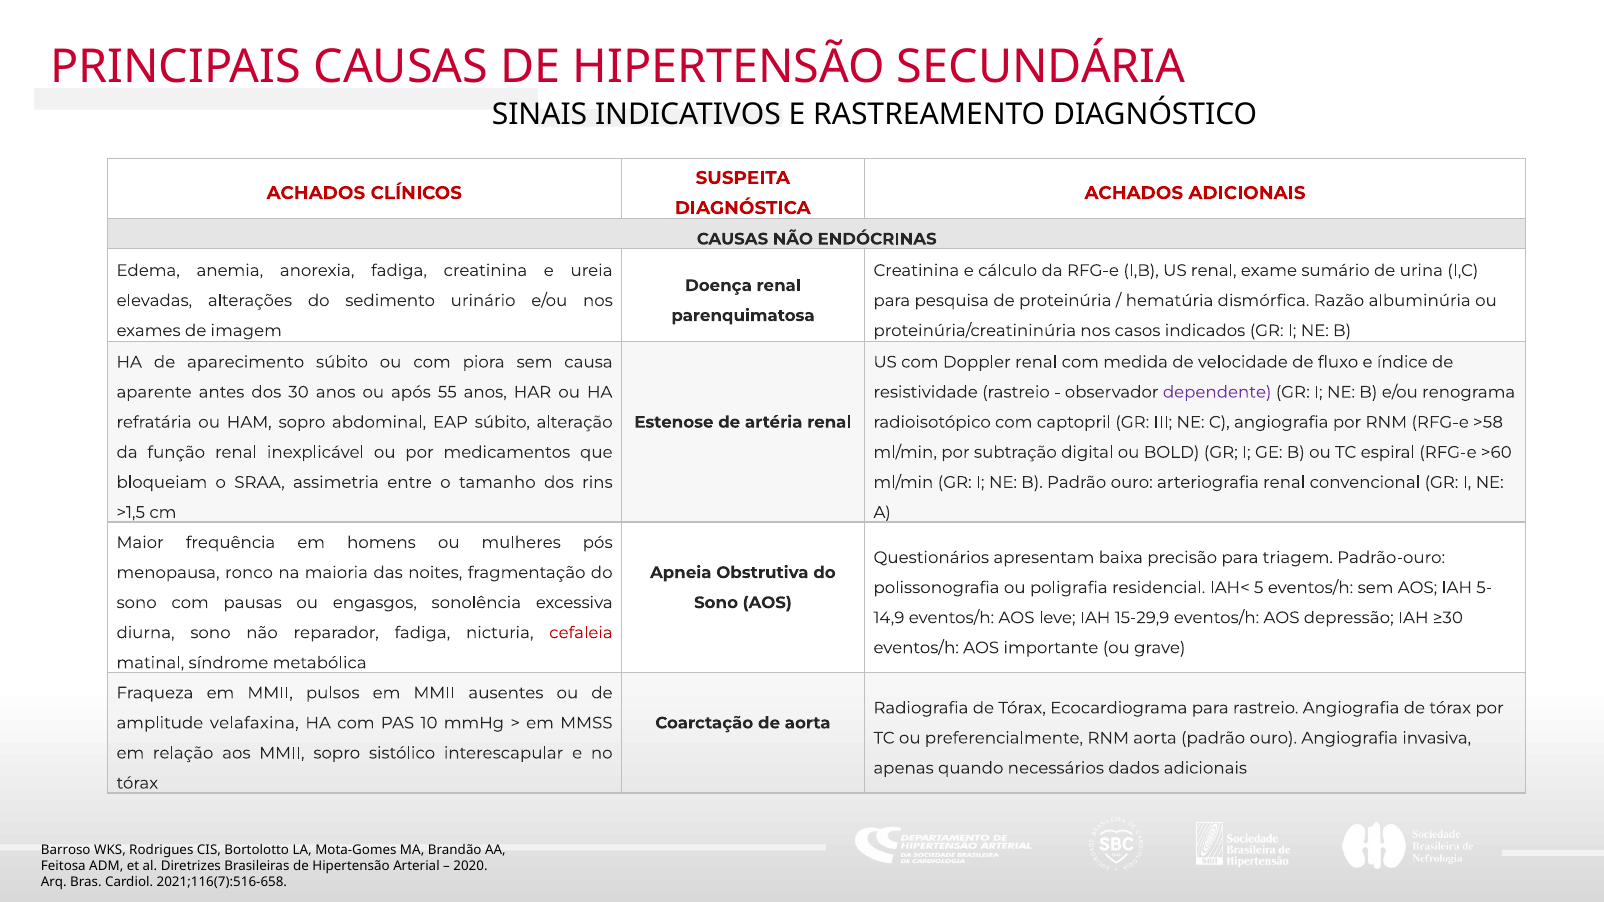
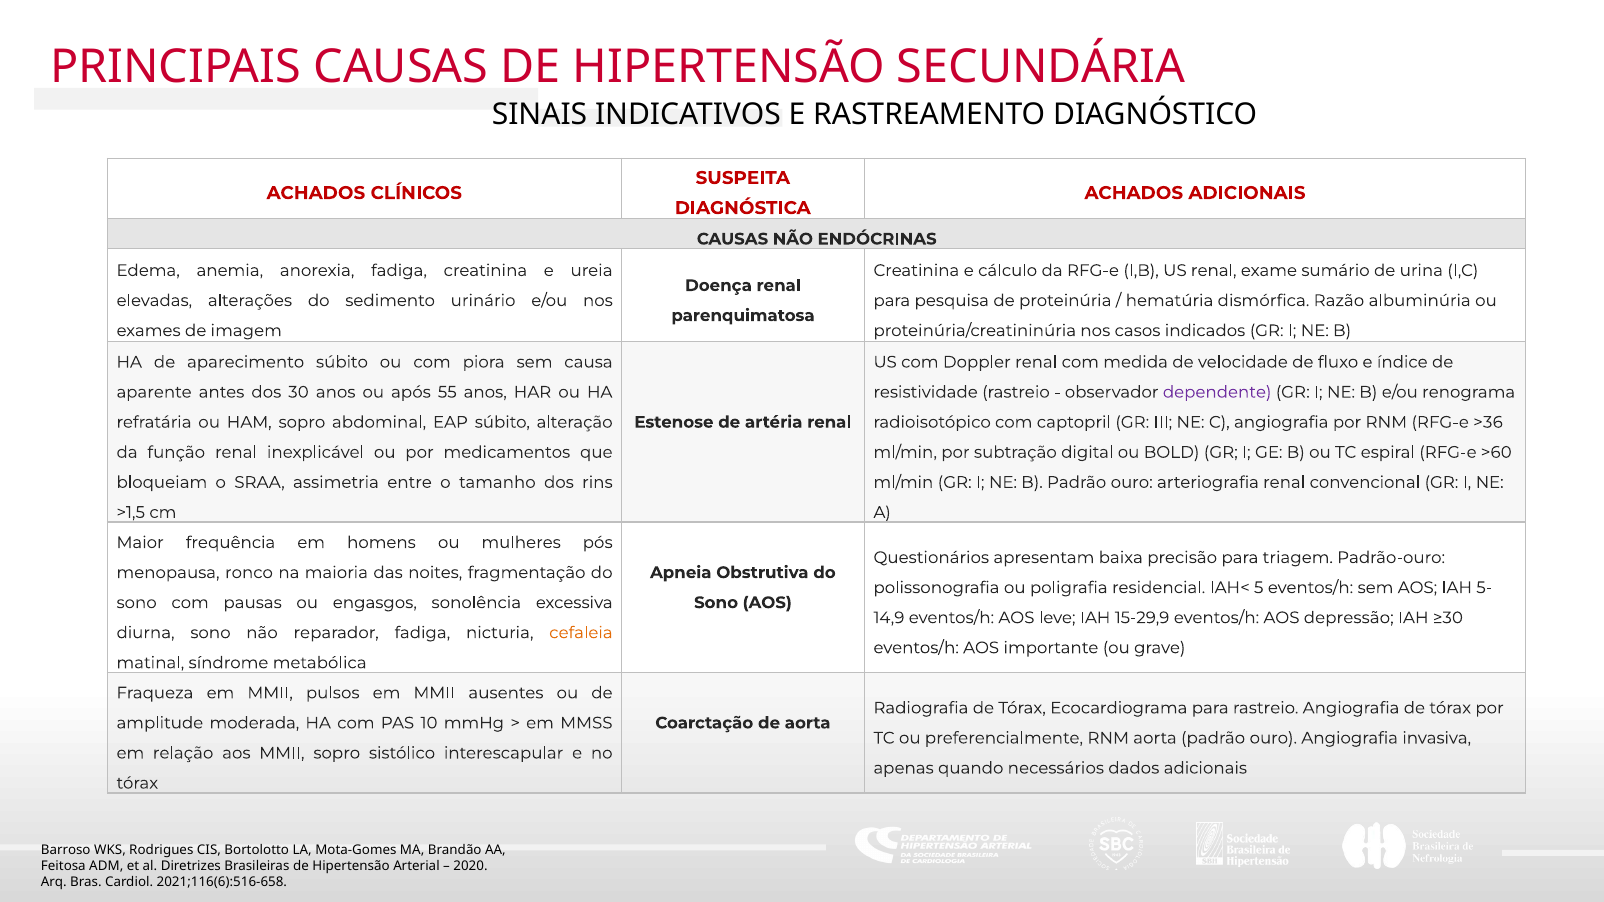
>58: >58 -> >36
cefaleia colour: red -> orange
velafaxina: velafaxina -> moderada
2021;116(7):516-658: 2021;116(7):516-658 -> 2021;116(6):516-658
